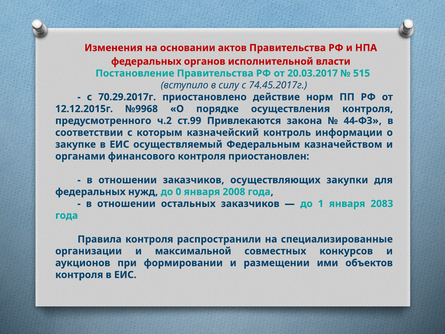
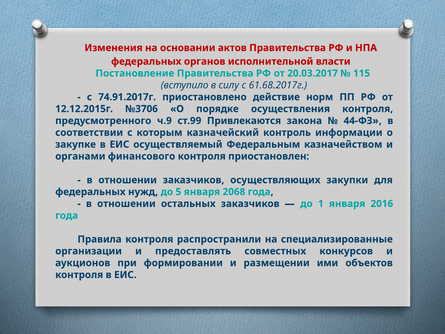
515: 515 -> 115
74.45.2017г: 74.45.2017г -> 61.68.2017г
70.29.2017г: 70.29.2017г -> 74.91.2017г
№9968: №9968 -> №3706
ч.2: ч.2 -> ч.9
0: 0 -> 5
2008: 2008 -> 2068
2083: 2083 -> 2016
максимальной: максимальной -> предоставлять
